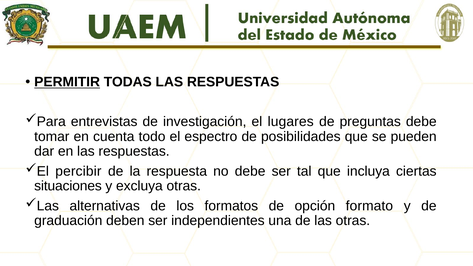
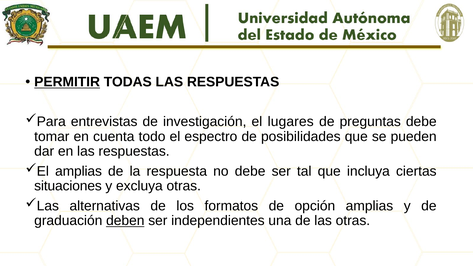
percibir at (78, 171): percibir -> amplias
opción formato: formato -> amplias
deben underline: none -> present
